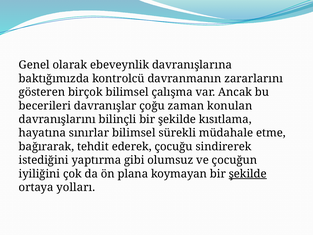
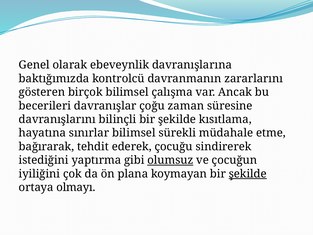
konulan: konulan -> süresine
olumsuz underline: none -> present
yolları: yolları -> olmayı
